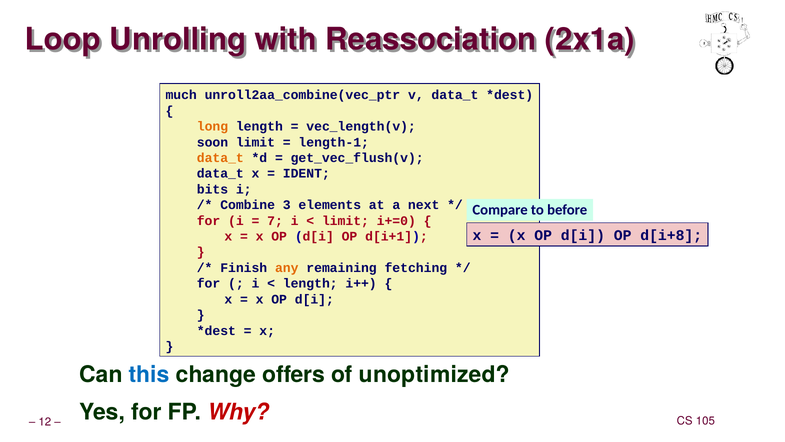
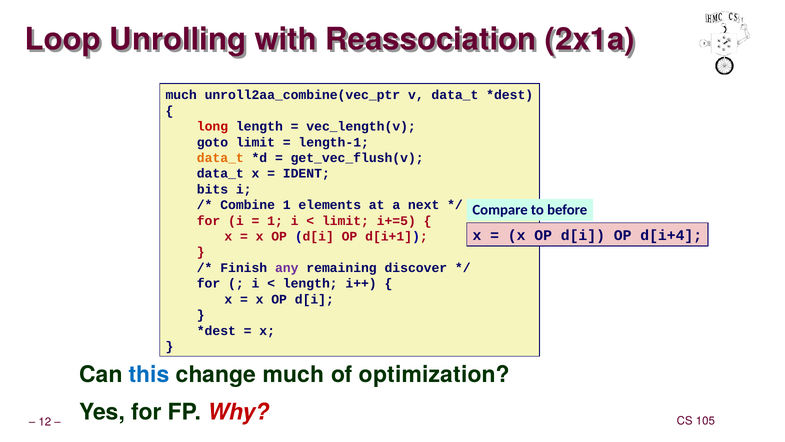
long colour: orange -> red
soon: soon -> goto
Combine 3: 3 -> 1
7 at (275, 221): 7 -> 1
i+=0: i+=0 -> i+=5
d[i+8: d[i+8 -> d[i+4
any colour: orange -> purple
fetching: fetching -> discover
change offers: offers -> much
unoptimized: unoptimized -> optimization
